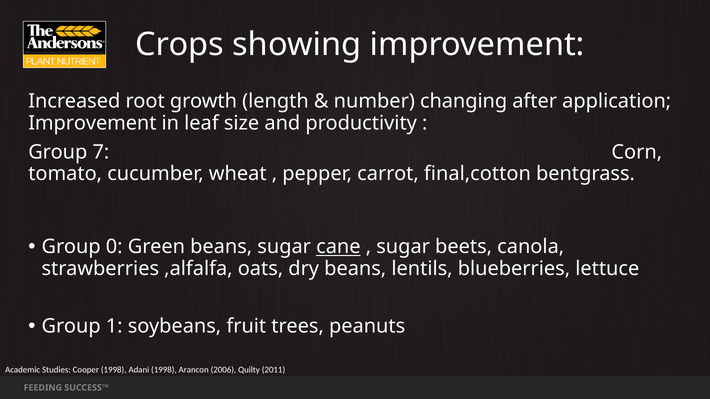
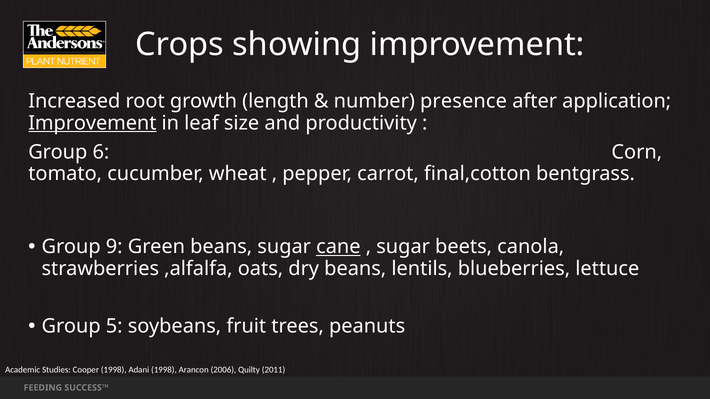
changing: changing -> presence
Improvement at (92, 123) underline: none -> present
7: 7 -> 6
0: 0 -> 9
1: 1 -> 5
